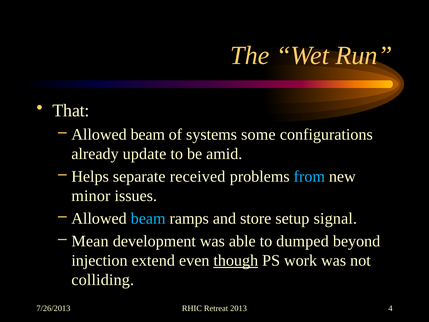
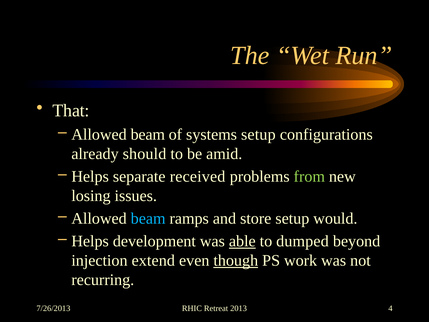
systems some: some -> setup
update: update -> should
from colour: light blue -> light green
minor: minor -> losing
signal: signal -> would
Mean at (90, 241): Mean -> Helps
able underline: none -> present
colliding: colliding -> recurring
